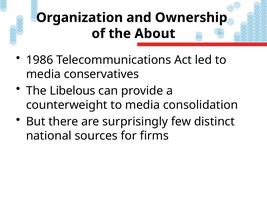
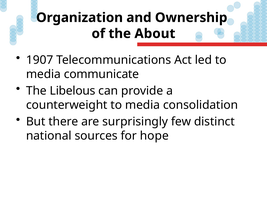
1986: 1986 -> 1907
conservatives: conservatives -> communicate
firms: firms -> hope
